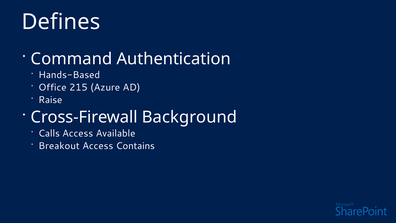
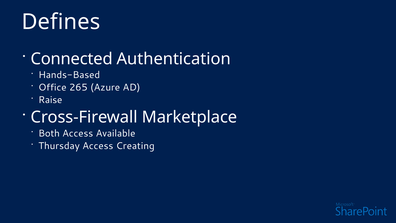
Command: Command -> Connected
215: 215 -> 265
Background: Background -> Marketplace
Calls: Calls -> Both
Breakout: Breakout -> Thursday
Contains: Contains -> Creating
